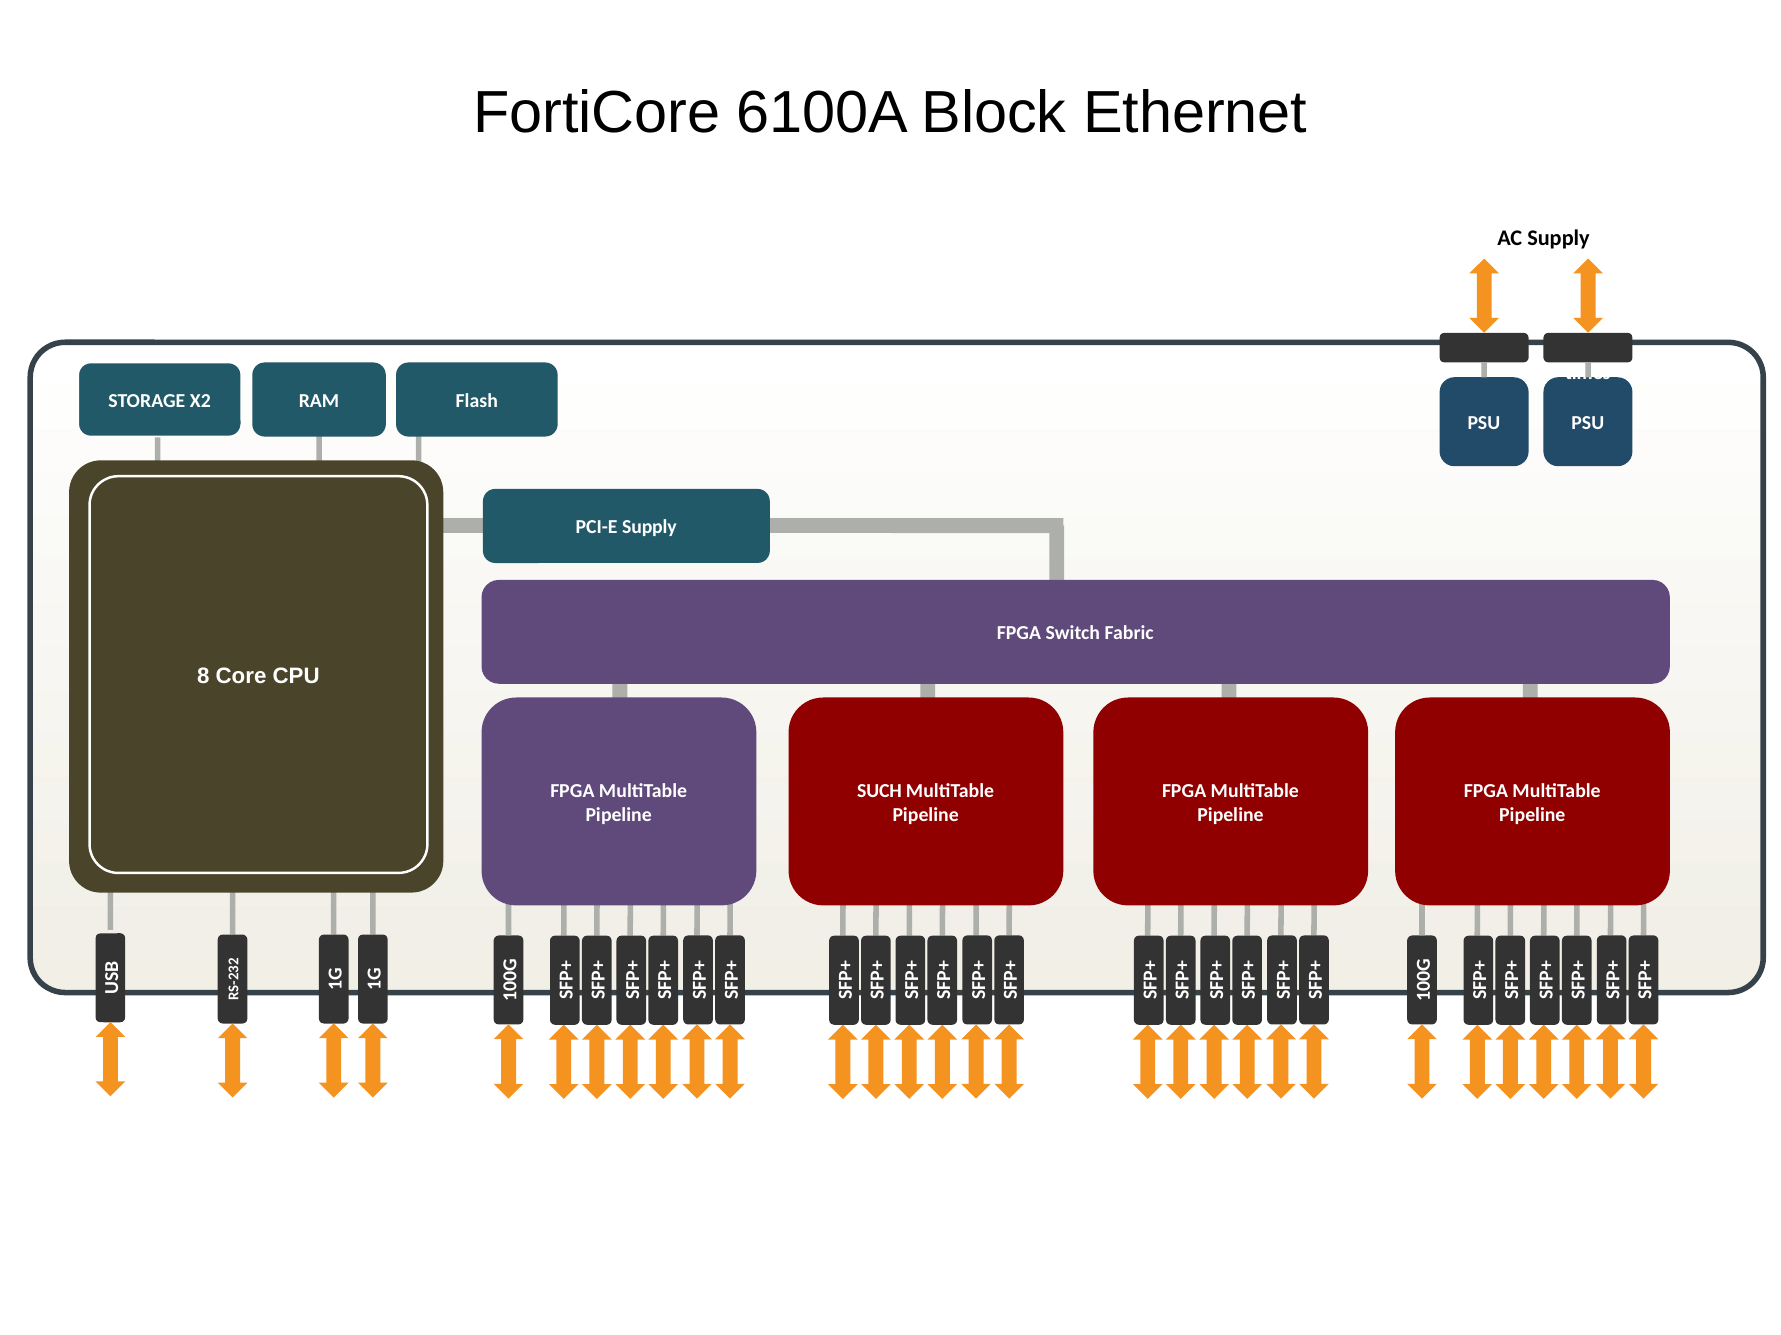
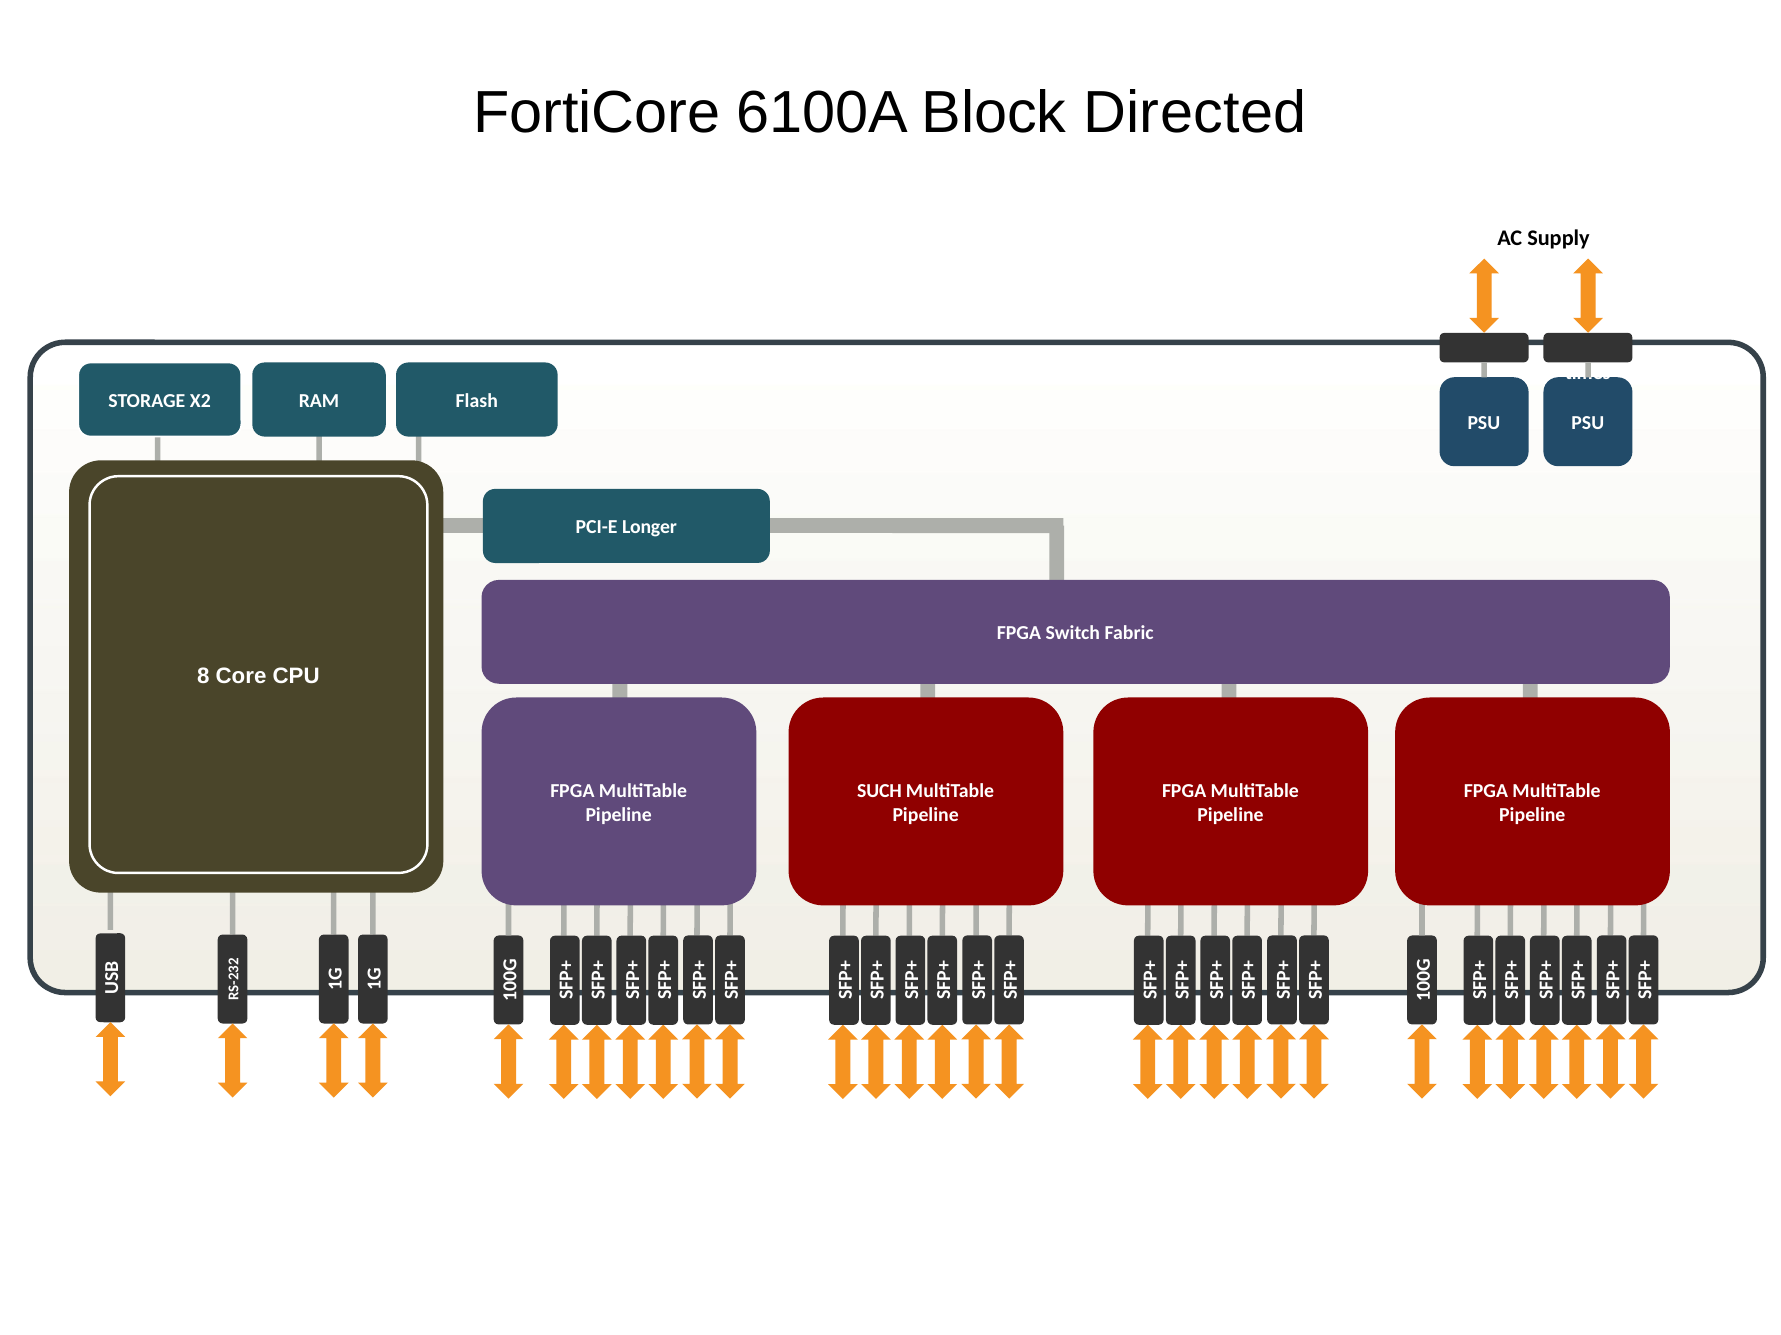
Ethernet: Ethernet -> Directed
PCI-E Supply: Supply -> Longer
